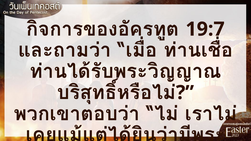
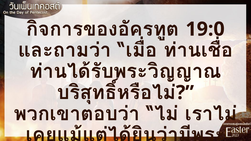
19:7: 19:7 -> 19:0
